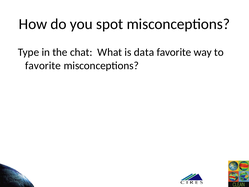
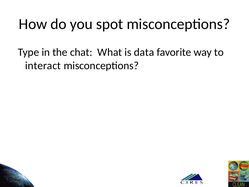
favorite at (43, 66): favorite -> interact
